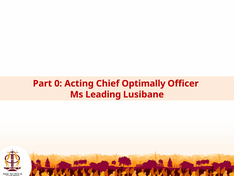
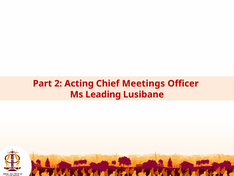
0: 0 -> 2
Optimally: Optimally -> Meetings
